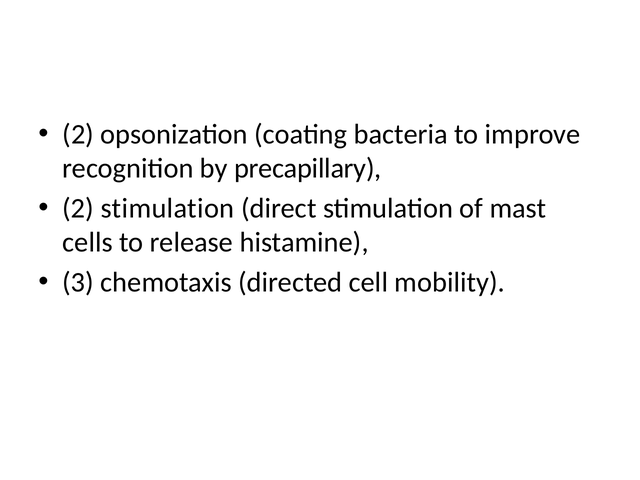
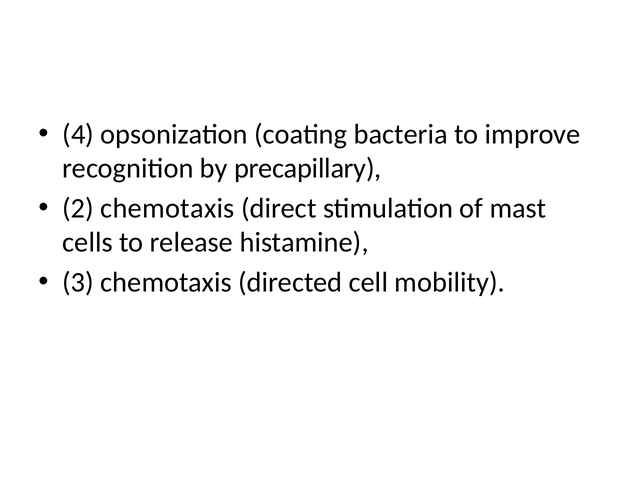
2 at (78, 134): 2 -> 4
2 stimulation: stimulation -> chemotaxis
